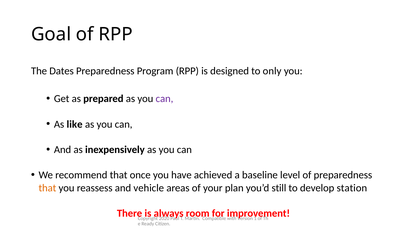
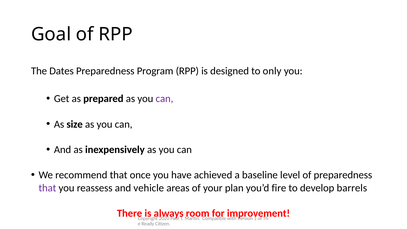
like: like -> size
that at (47, 188) colour: orange -> purple
still: still -> fire
station: station -> barrels
